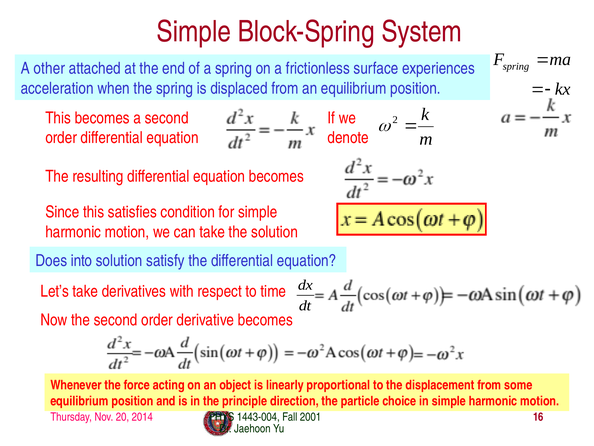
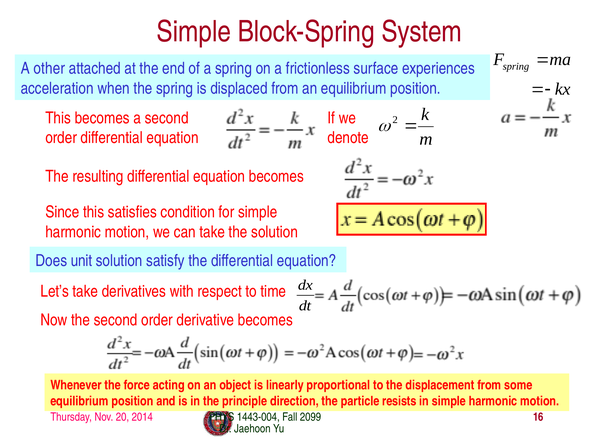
into: into -> unit
choice: choice -> resists
2001: 2001 -> 2099
